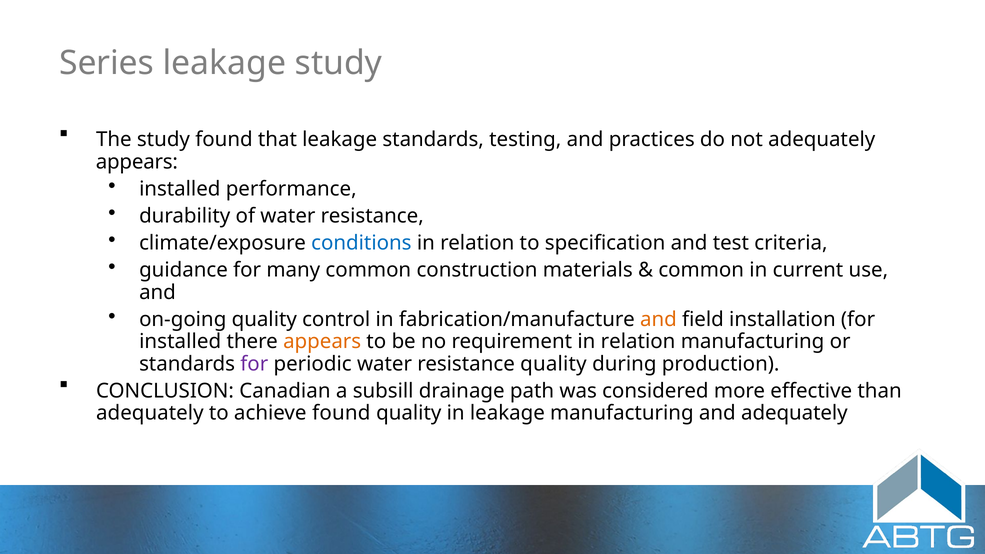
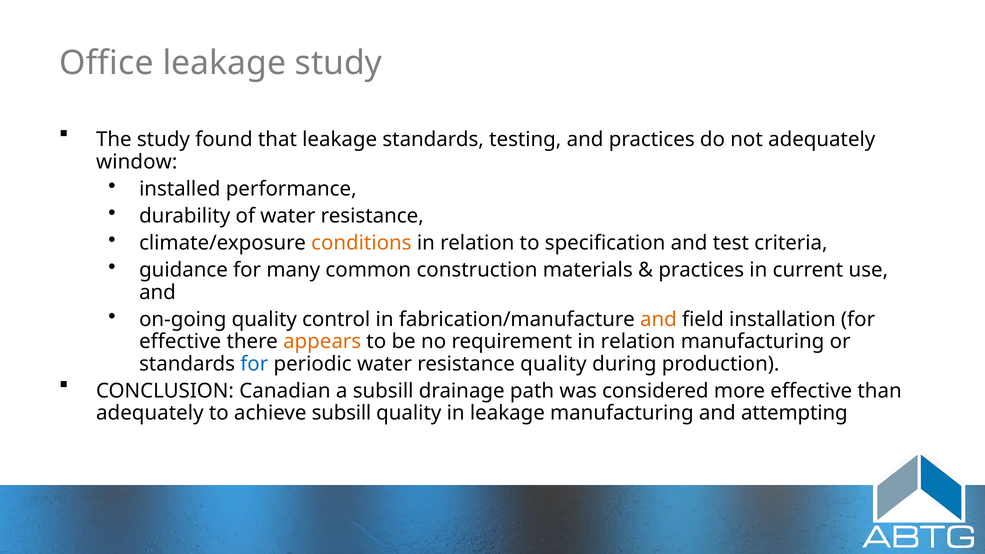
Series: Series -> Office
appears at (137, 162): appears -> window
conditions colour: blue -> orange
common at (701, 270): common -> practices
installed at (180, 342): installed -> effective
for at (254, 364) colour: purple -> blue
achieve found: found -> subsill
and adequately: adequately -> attempting
